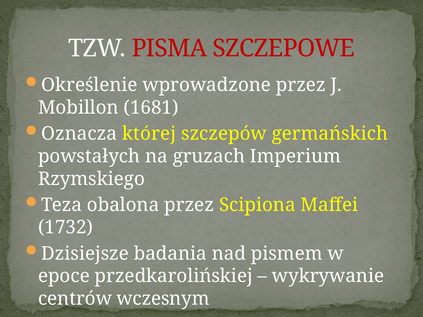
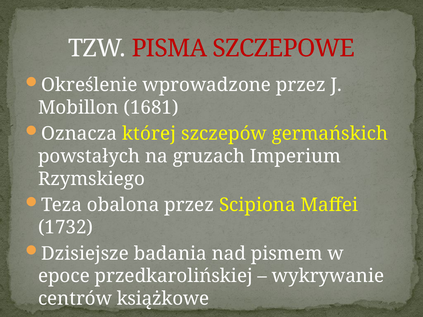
wczesnym: wczesnym -> książkowe
